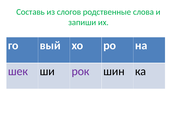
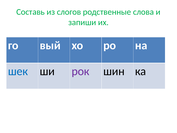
шек colour: purple -> blue
